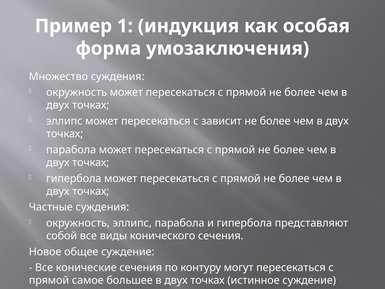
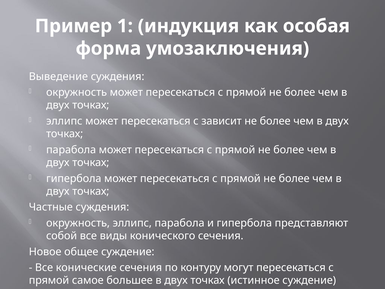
Множество: Множество -> Выведение
